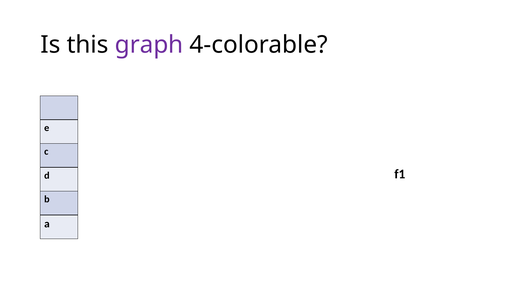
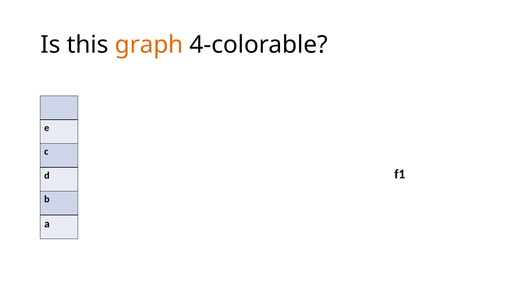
graph colour: purple -> orange
